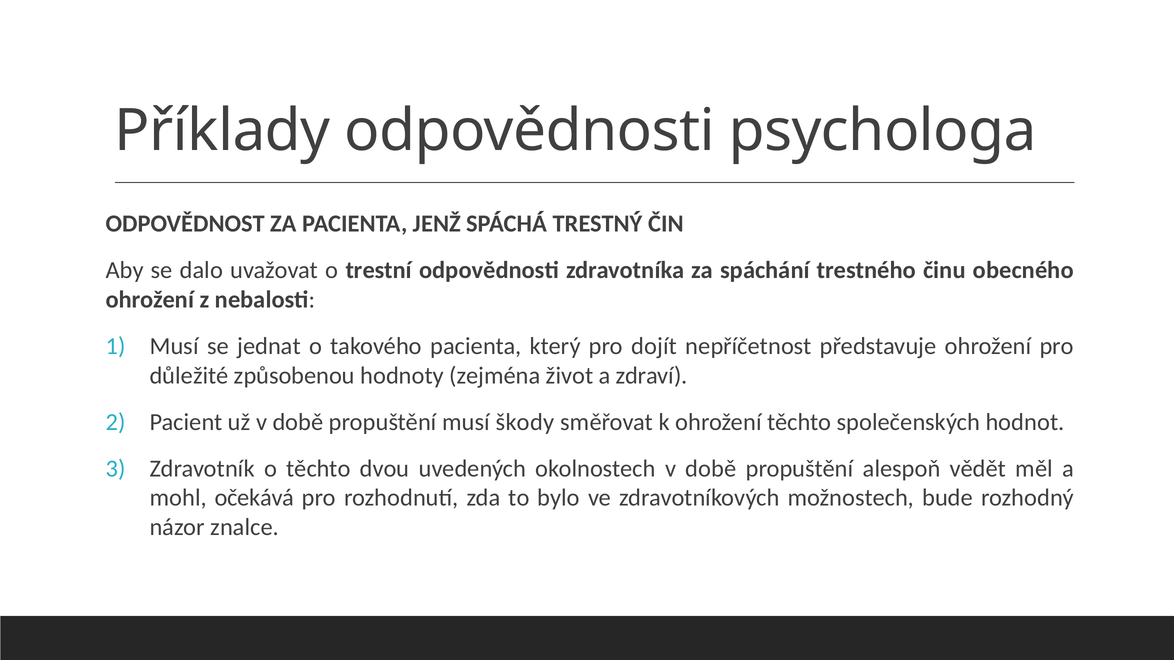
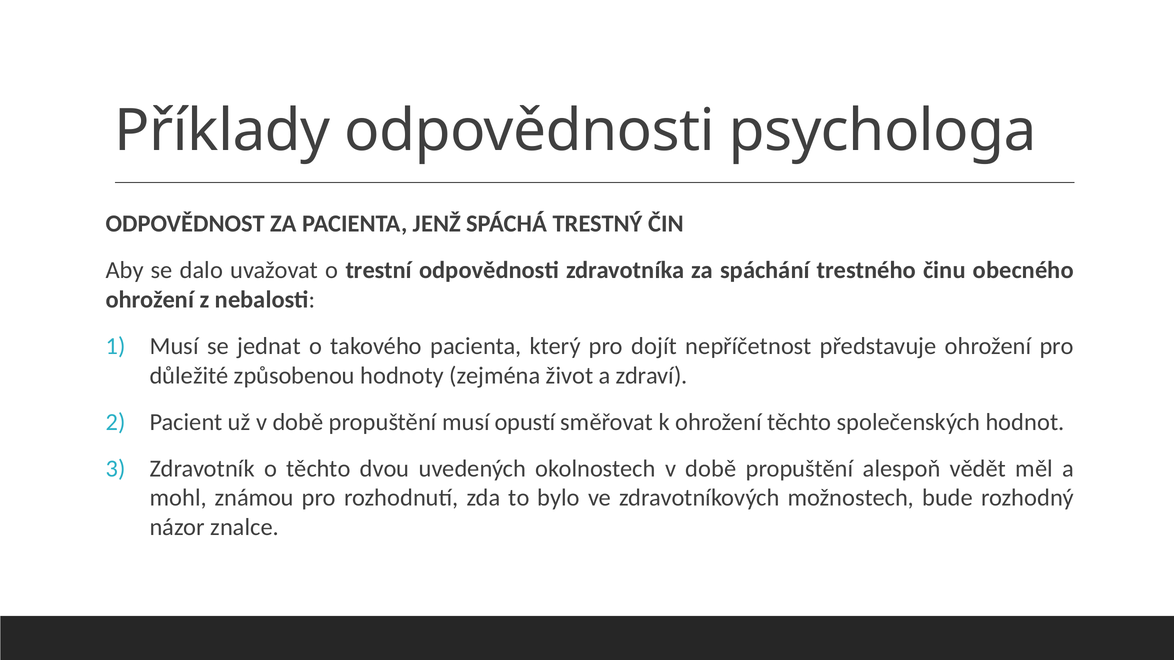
škody: škody -> opustí
očekává: očekává -> známou
